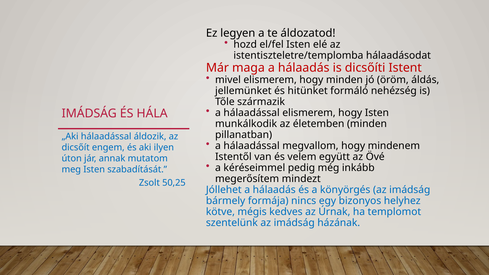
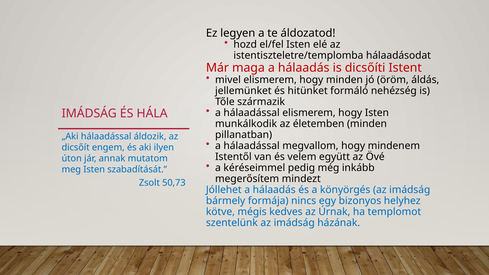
50,25: 50,25 -> 50,73
